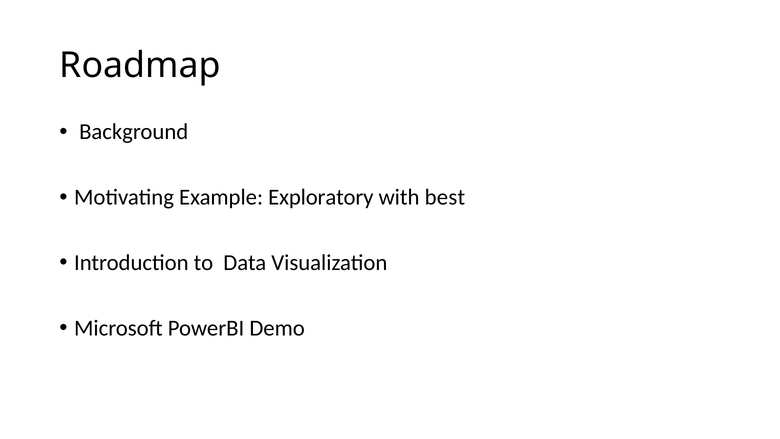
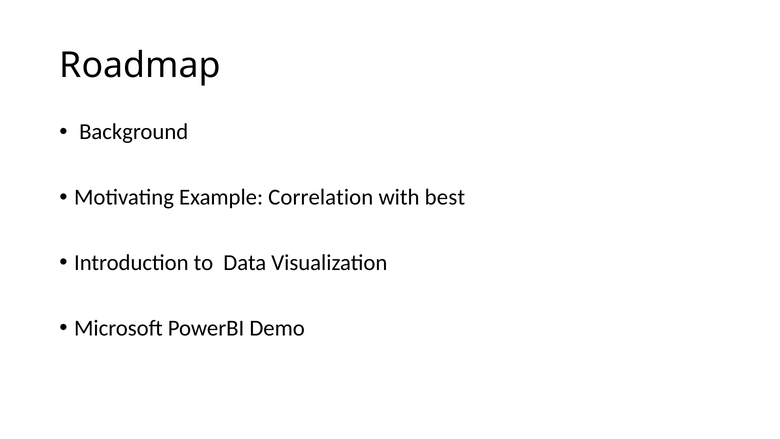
Exploratory: Exploratory -> Correlation
